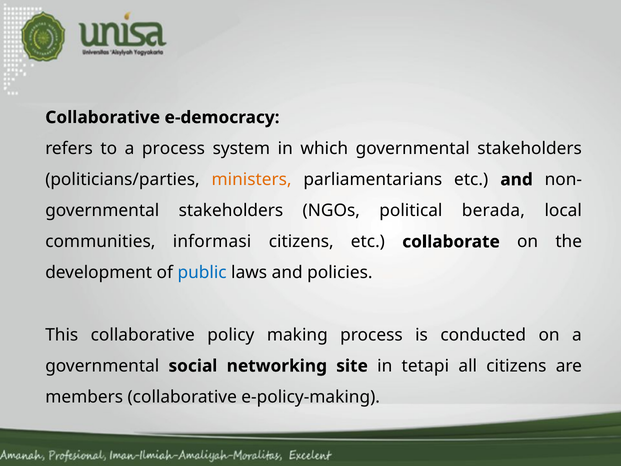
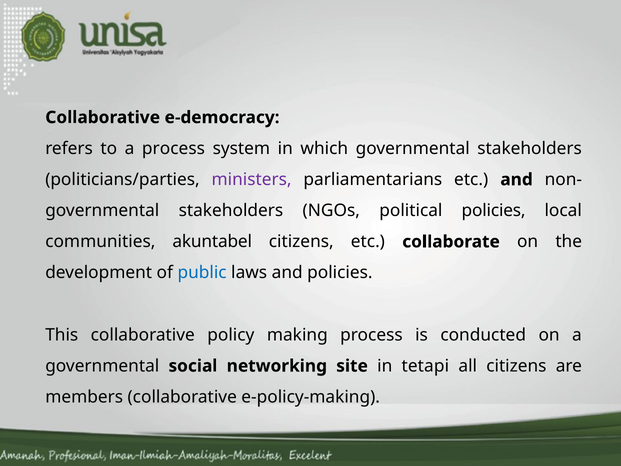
ministers colour: orange -> purple
political berada: berada -> policies
informasi: informasi -> akuntabel
